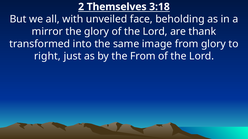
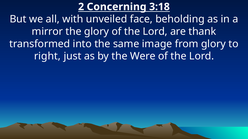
Themselves: Themselves -> Concerning
the From: From -> Were
